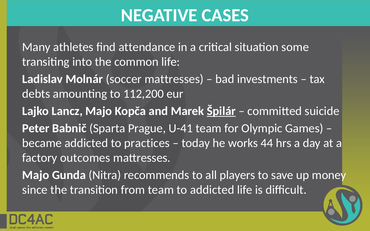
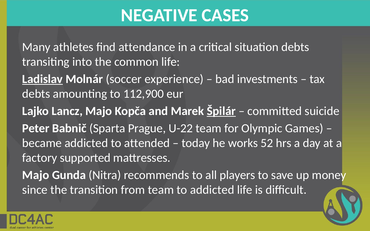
situation some: some -> debts
Ladislav underline: none -> present
soccer mattresses: mattresses -> experience
112,200: 112,200 -> 112,900
U-41: U-41 -> U-22
practices: practices -> attended
44: 44 -> 52
outcomes: outcomes -> supported
